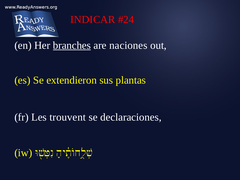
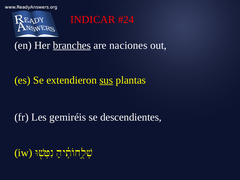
sus underline: none -> present
trouvent: trouvent -> gemiréis
declaraciones: declaraciones -> descendientes
